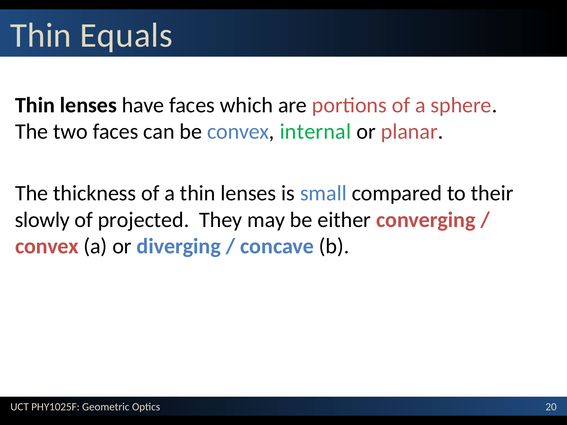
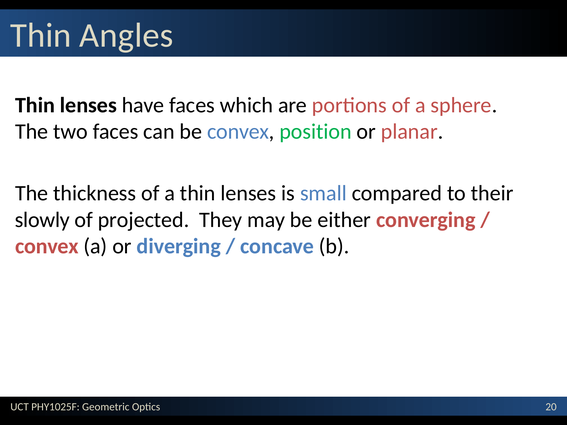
Equals: Equals -> Angles
internal: internal -> position
